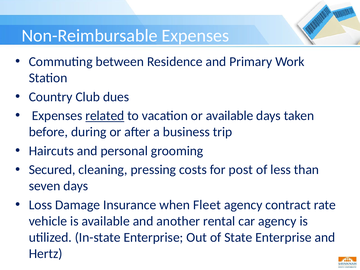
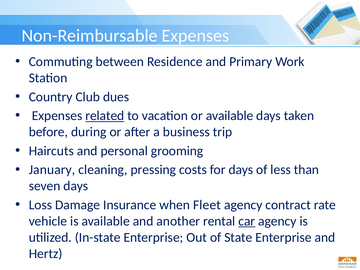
Secured: Secured -> January
for post: post -> days
car underline: none -> present
